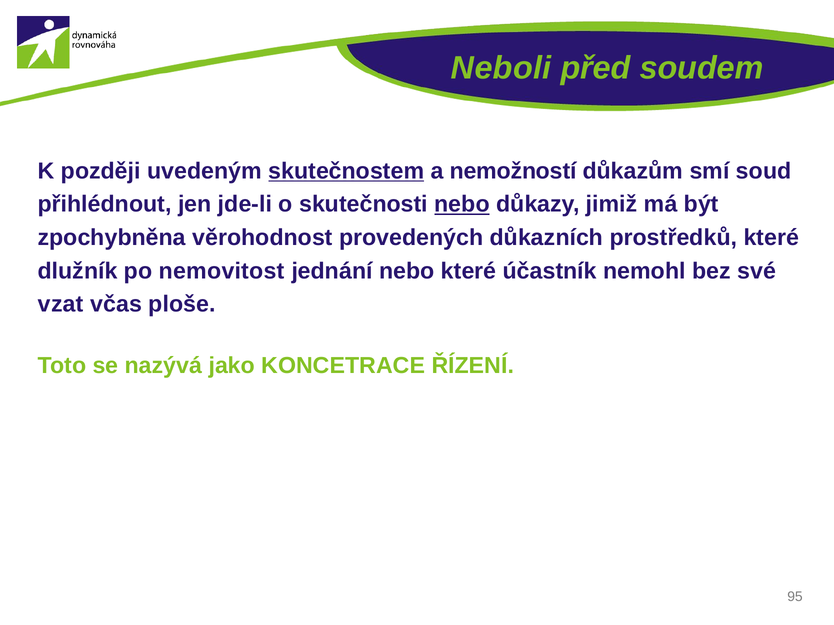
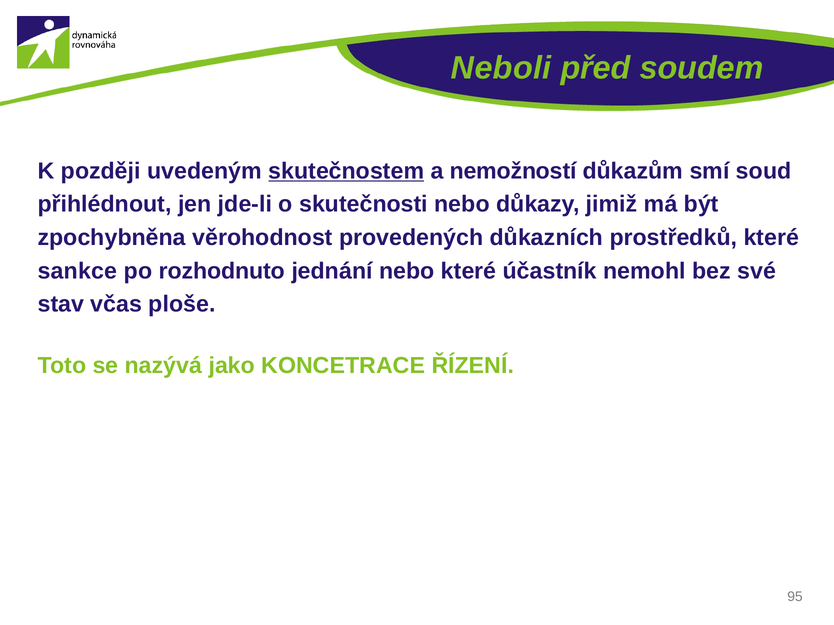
nebo at (462, 204) underline: present -> none
dlužník: dlužník -> sankce
nemovitost: nemovitost -> rozhodnuto
vzat: vzat -> stav
